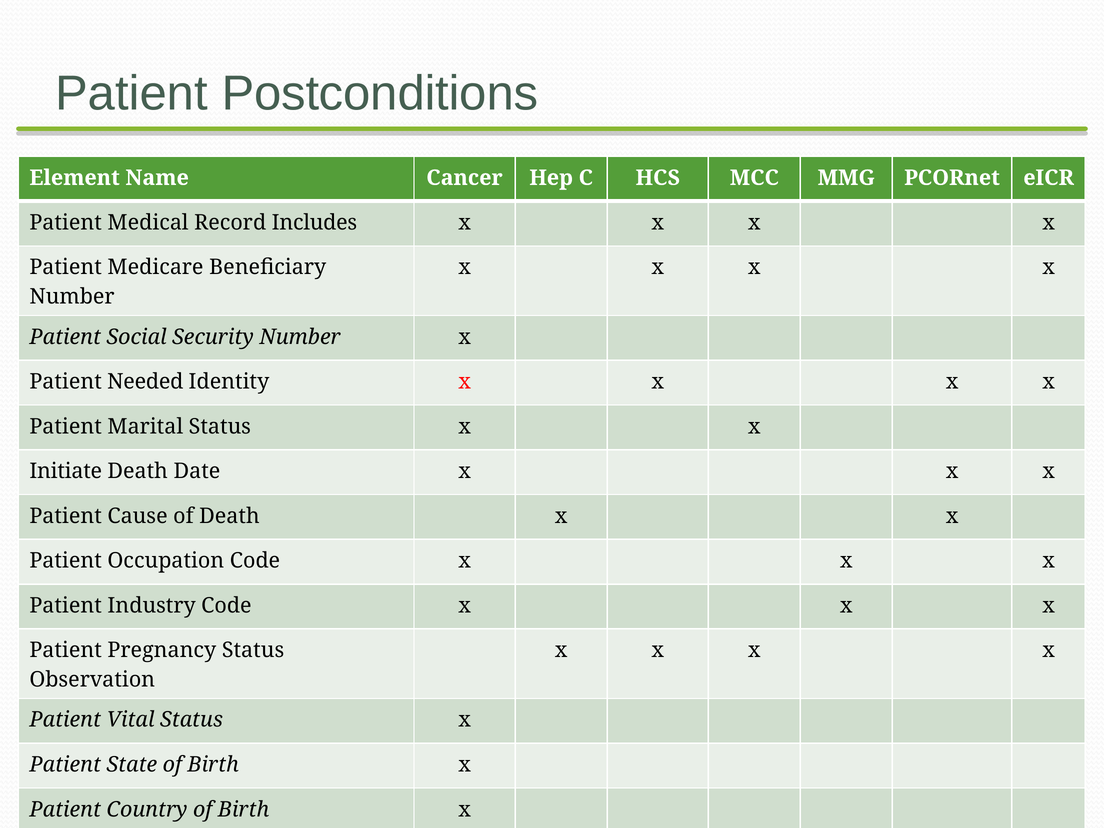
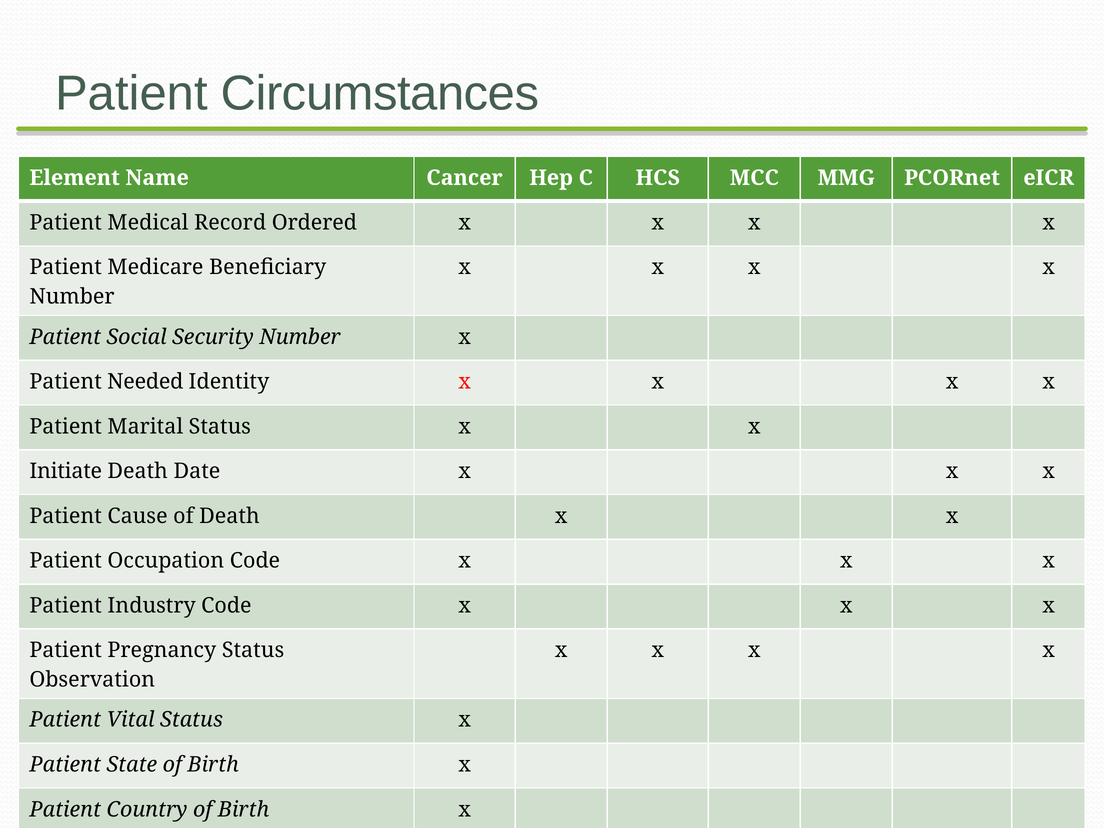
Postconditions: Postconditions -> Circumstances
Includes: Includes -> Ordered
